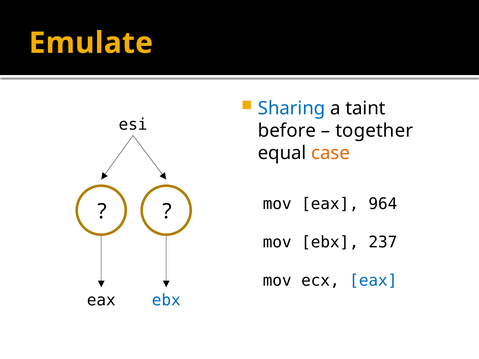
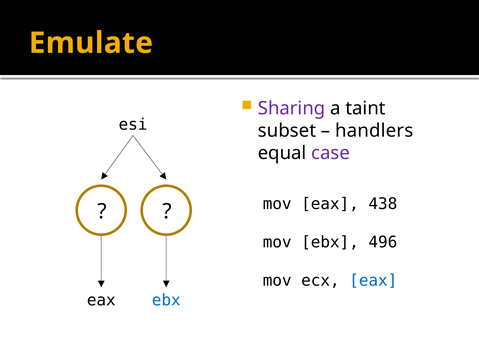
Sharing colour: blue -> purple
before: before -> subset
together: together -> handlers
case colour: orange -> purple
964: 964 -> 438
237: 237 -> 496
